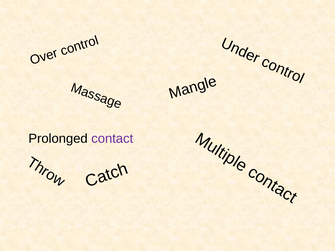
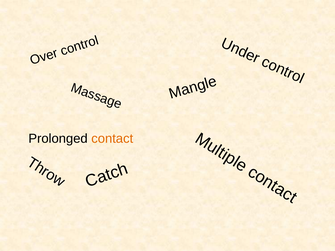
contact colour: purple -> orange
